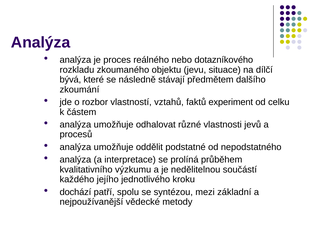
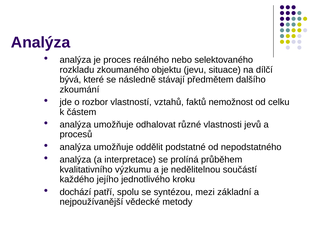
dotazníkového: dotazníkového -> selektovaného
experiment: experiment -> nemožnost
